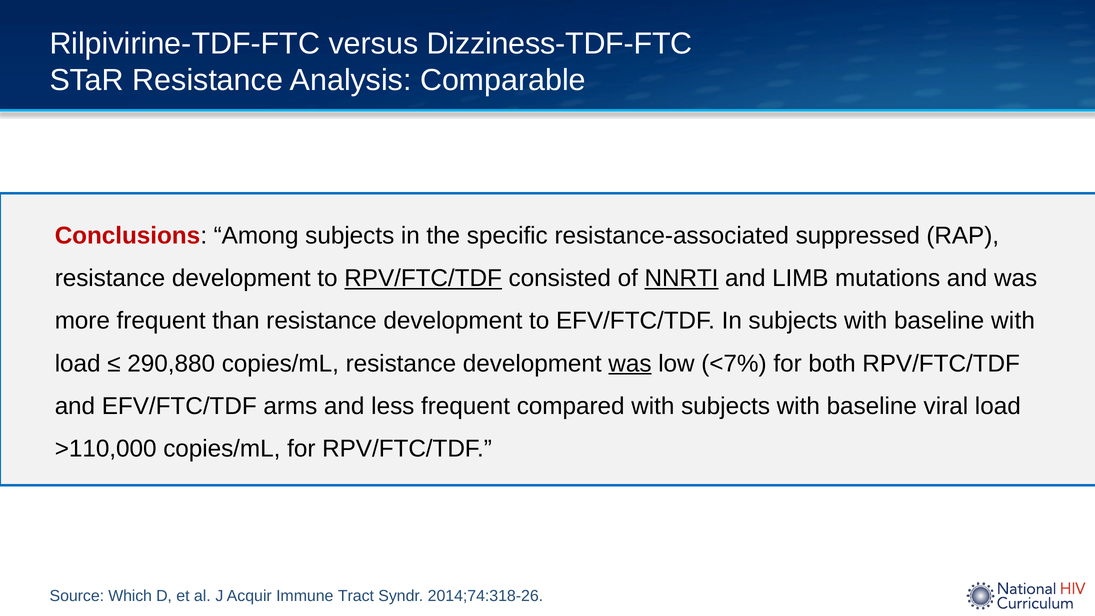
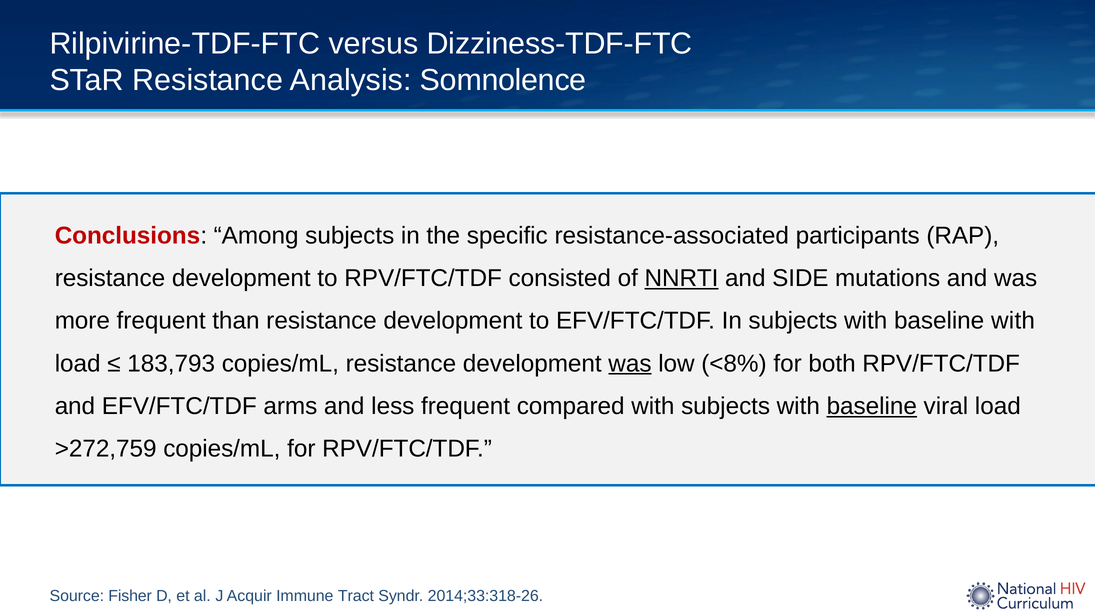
Comparable: Comparable -> Somnolence
suppressed: suppressed -> participants
RPV/FTC/TDF at (423, 278) underline: present -> none
LIMB: LIMB -> SIDE
290,880: 290,880 -> 183,793
<7%: <7% -> <8%
baseline at (872, 406) underline: none -> present
>110,000: >110,000 -> >272,759
Which: Which -> Fisher
2014;74:318-26: 2014;74:318-26 -> 2014;33:318-26
